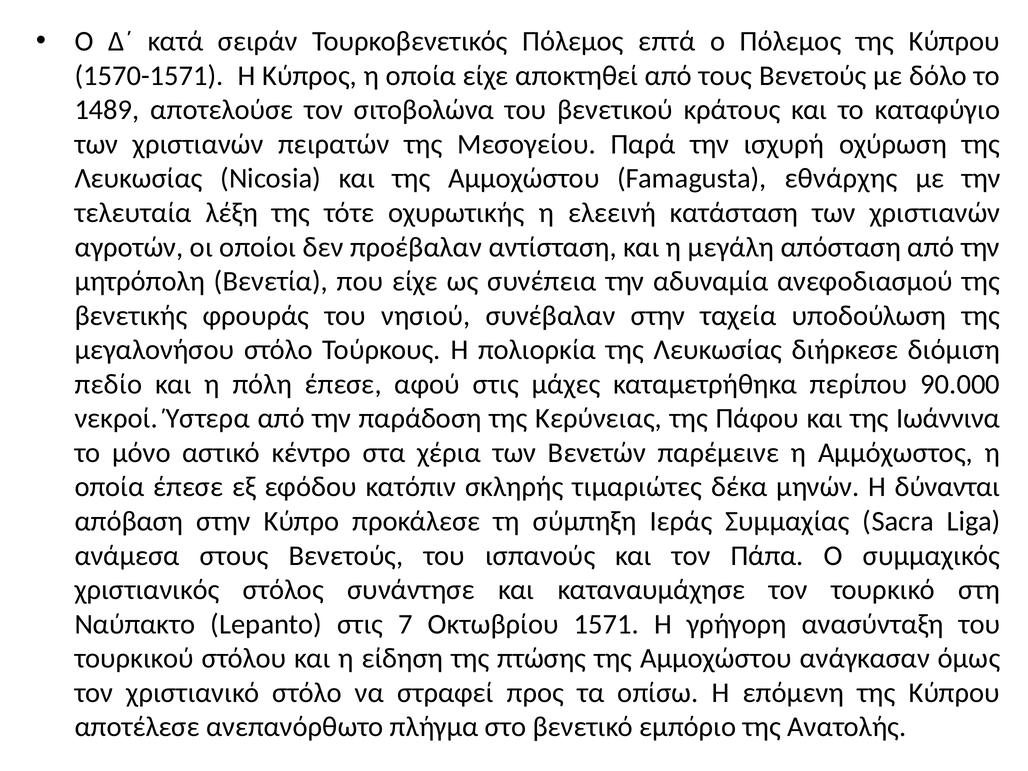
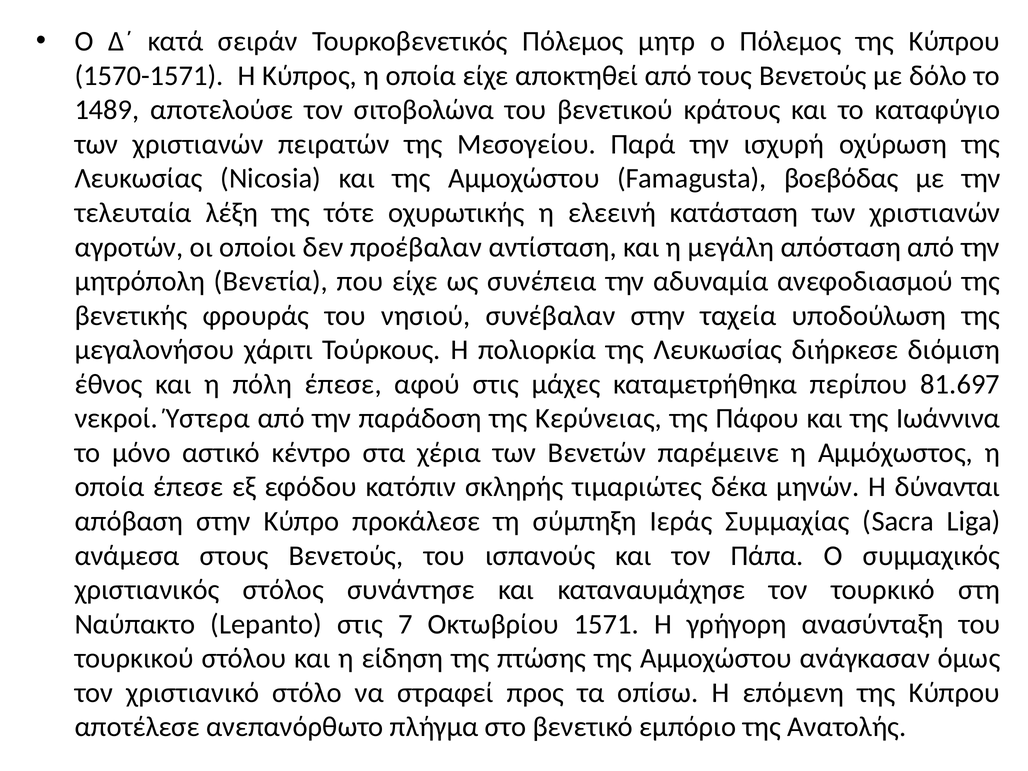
επτά: επτά -> μητρ
εθνάρχης: εθνάρχης -> βοεβόδας
μεγαλονήσου στόλο: στόλο -> χάριτι
πεδίο: πεδίο -> έθνος
90.000: 90.000 -> 81.697
